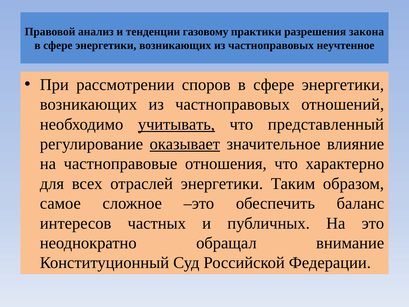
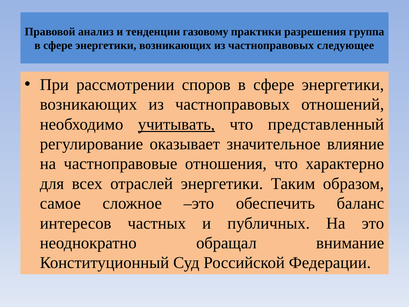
закона: закона -> группа
неучтенное: неучтенное -> следующее
оказывает underline: present -> none
